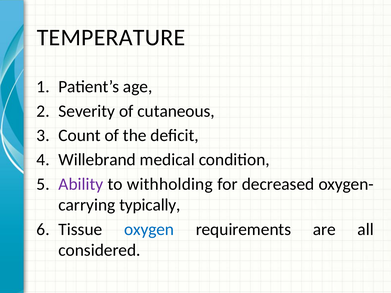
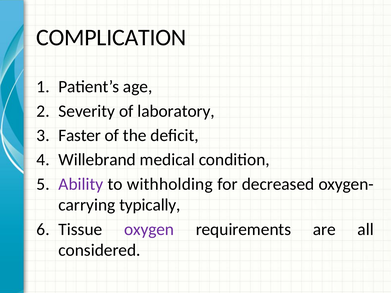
TEMPERATURE: TEMPERATURE -> COMPLICATION
cutaneous: cutaneous -> laboratory
Count: Count -> Faster
oxygen colour: blue -> purple
